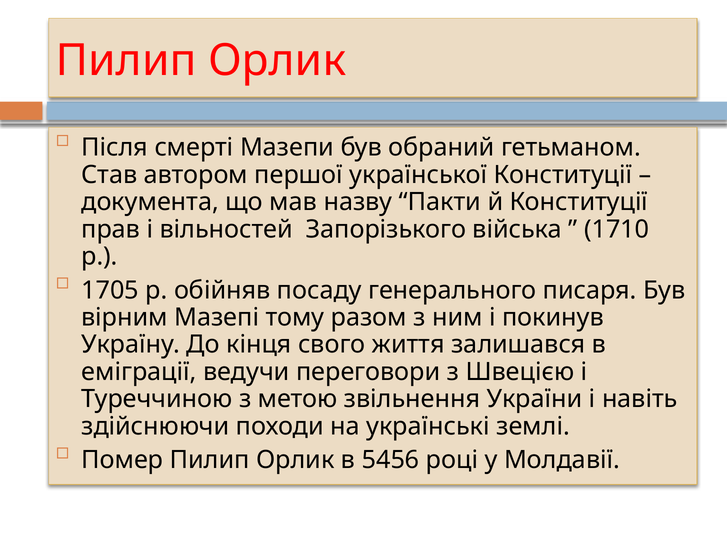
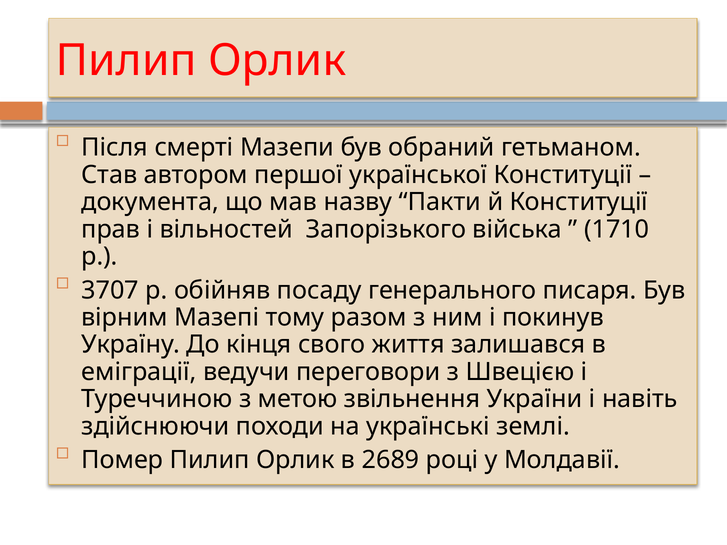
1705: 1705 -> 3707
5456: 5456 -> 2689
